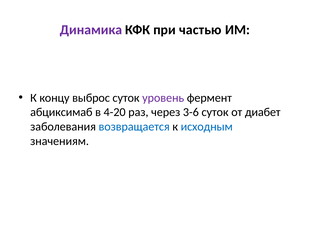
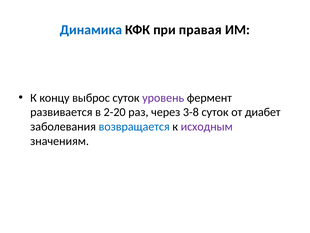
Динамика colour: purple -> blue
частью: частью -> правая
абциксимаб: абциксимаб -> развивается
4-20: 4-20 -> 2-20
3-6: 3-6 -> 3-8
исходным colour: blue -> purple
